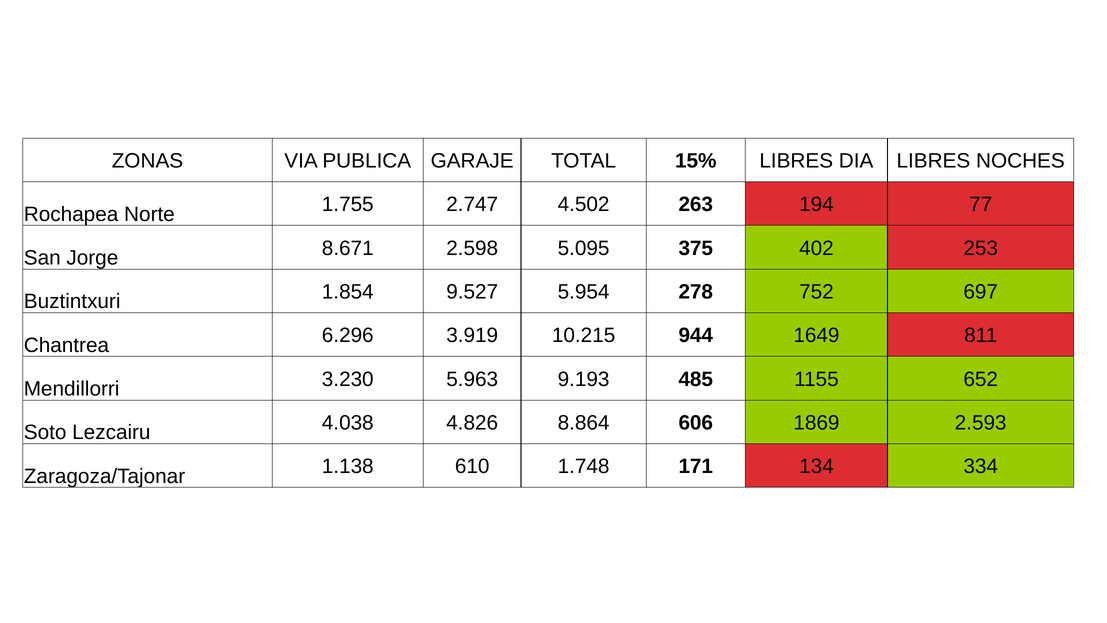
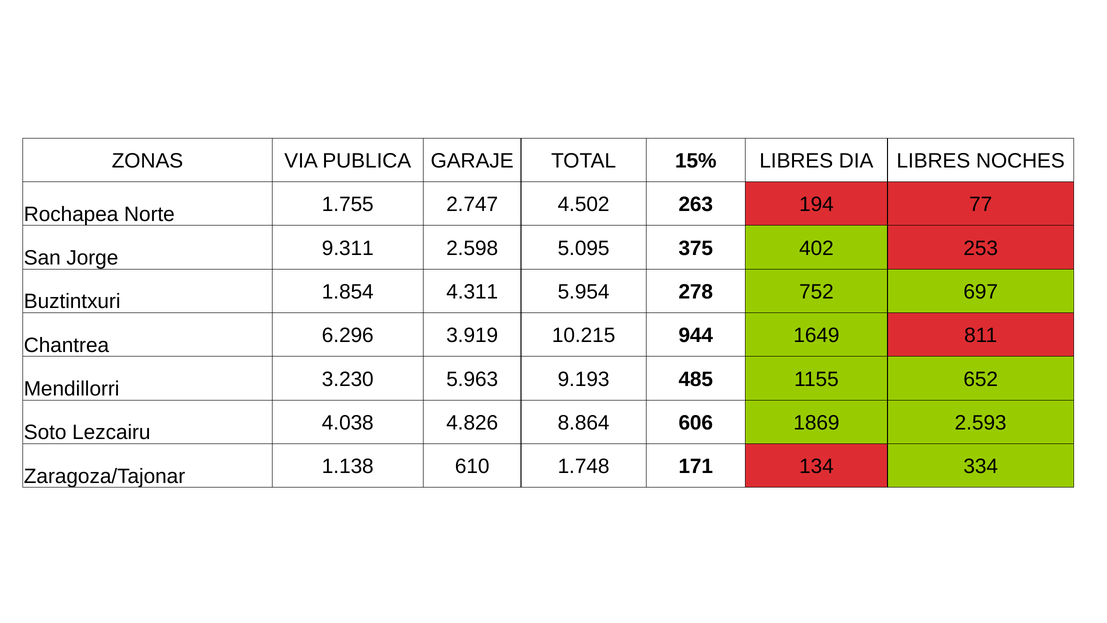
8.671: 8.671 -> 9.311
9.527: 9.527 -> 4.311
